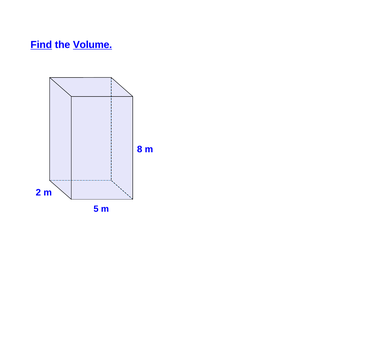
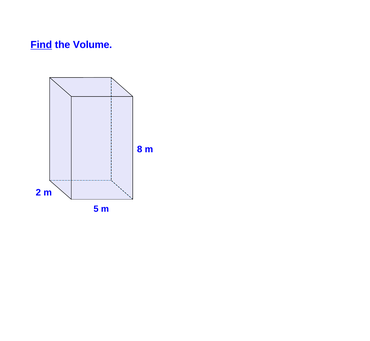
Volume underline: present -> none
